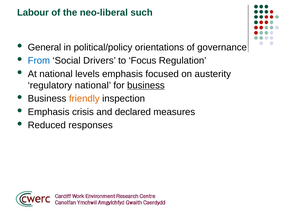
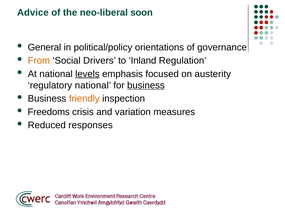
Labour: Labour -> Advice
such: such -> soon
From colour: blue -> orange
Focus: Focus -> Inland
levels underline: none -> present
Emphasis at (49, 112): Emphasis -> Freedoms
declared: declared -> variation
